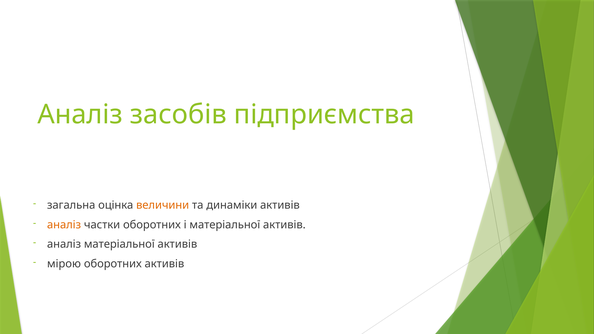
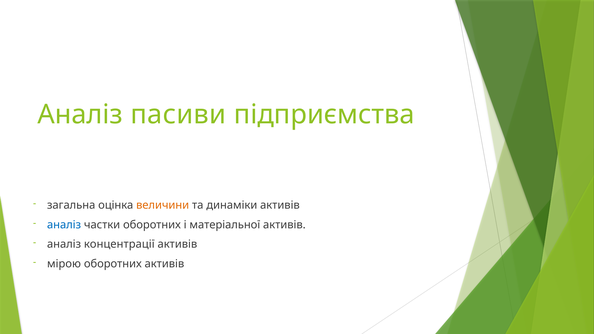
засобів: засобів -> пасиви
аналіз at (64, 225) colour: orange -> blue
аналіз матеріальної: матеріальної -> концентрації
